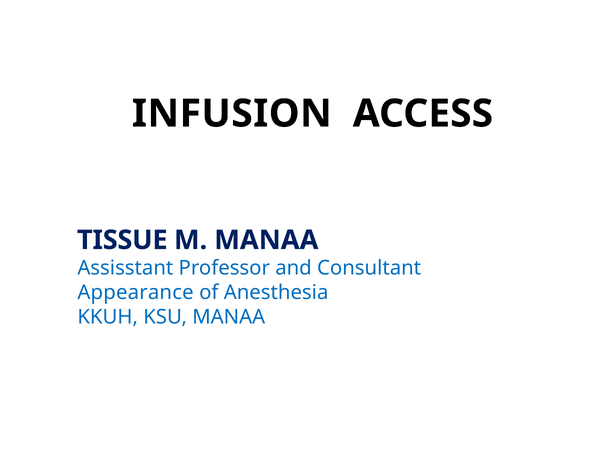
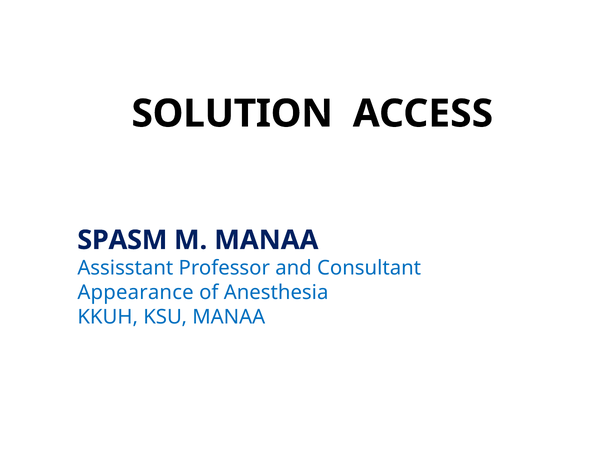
INFUSION: INFUSION -> SOLUTION
TISSUE: TISSUE -> SPASM
